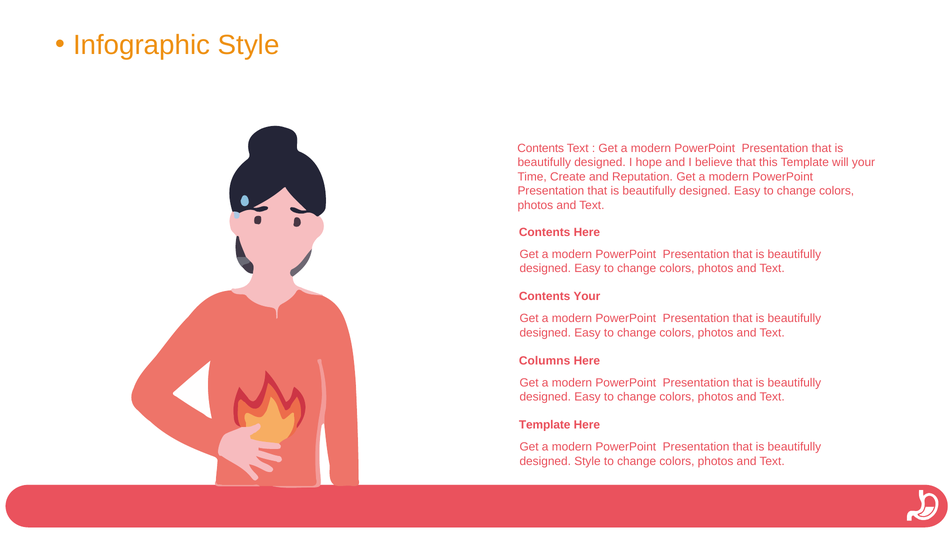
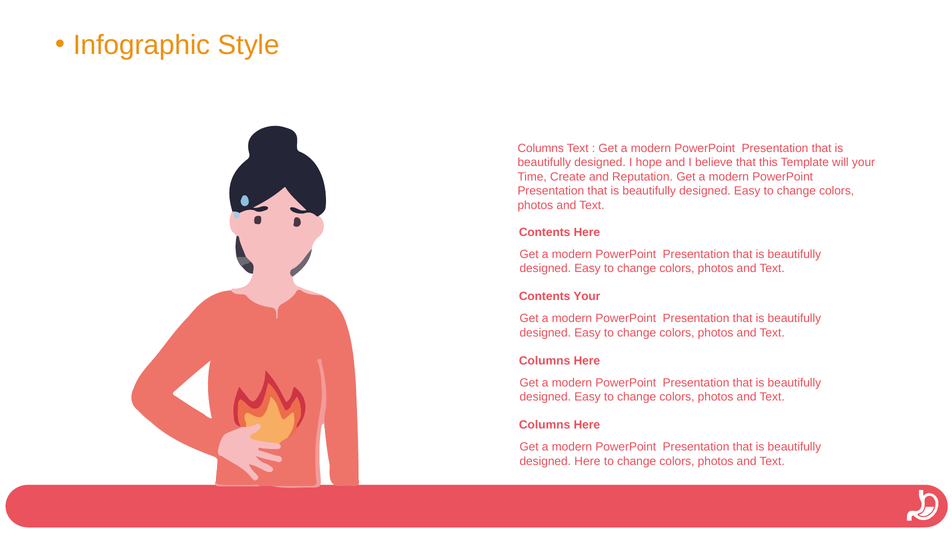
Contents at (541, 148): Contents -> Columns
Template at (545, 425): Template -> Columns
designed Style: Style -> Here
